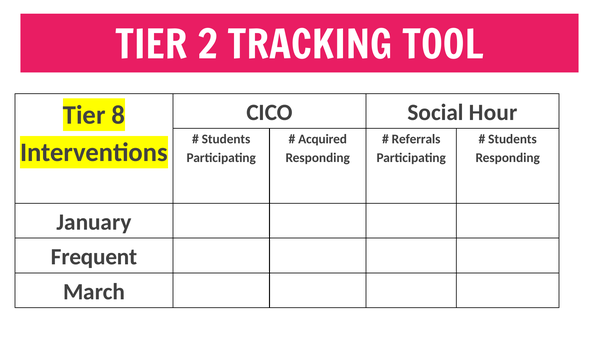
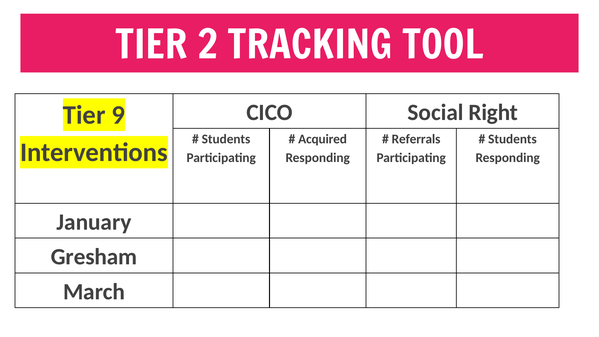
Hour: Hour -> Right
8: 8 -> 9
Frequent: Frequent -> Gresham
